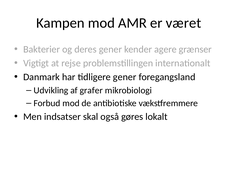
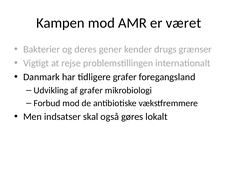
agere: agere -> drugs
tidligere gener: gener -> grafer
